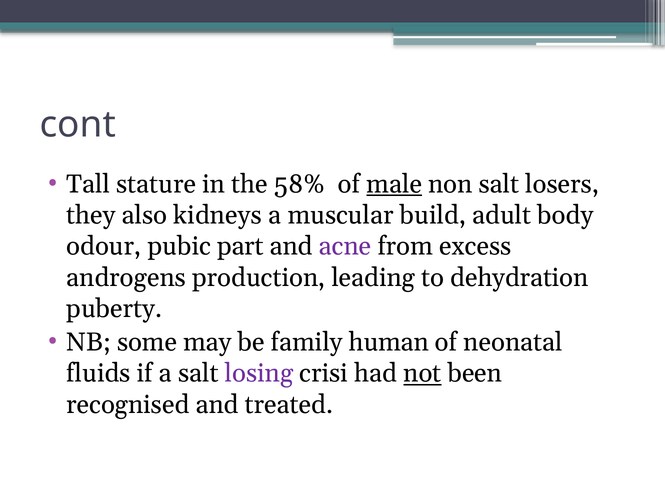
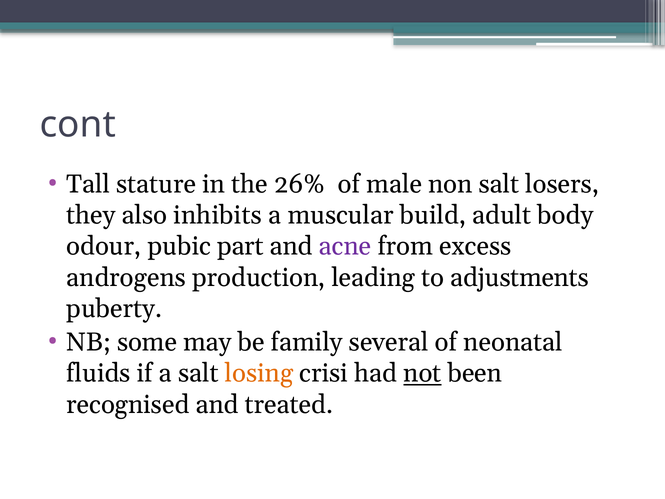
58%: 58% -> 26%
male underline: present -> none
kidneys: kidneys -> inhibits
dehydration: dehydration -> adjustments
human: human -> several
losing colour: purple -> orange
